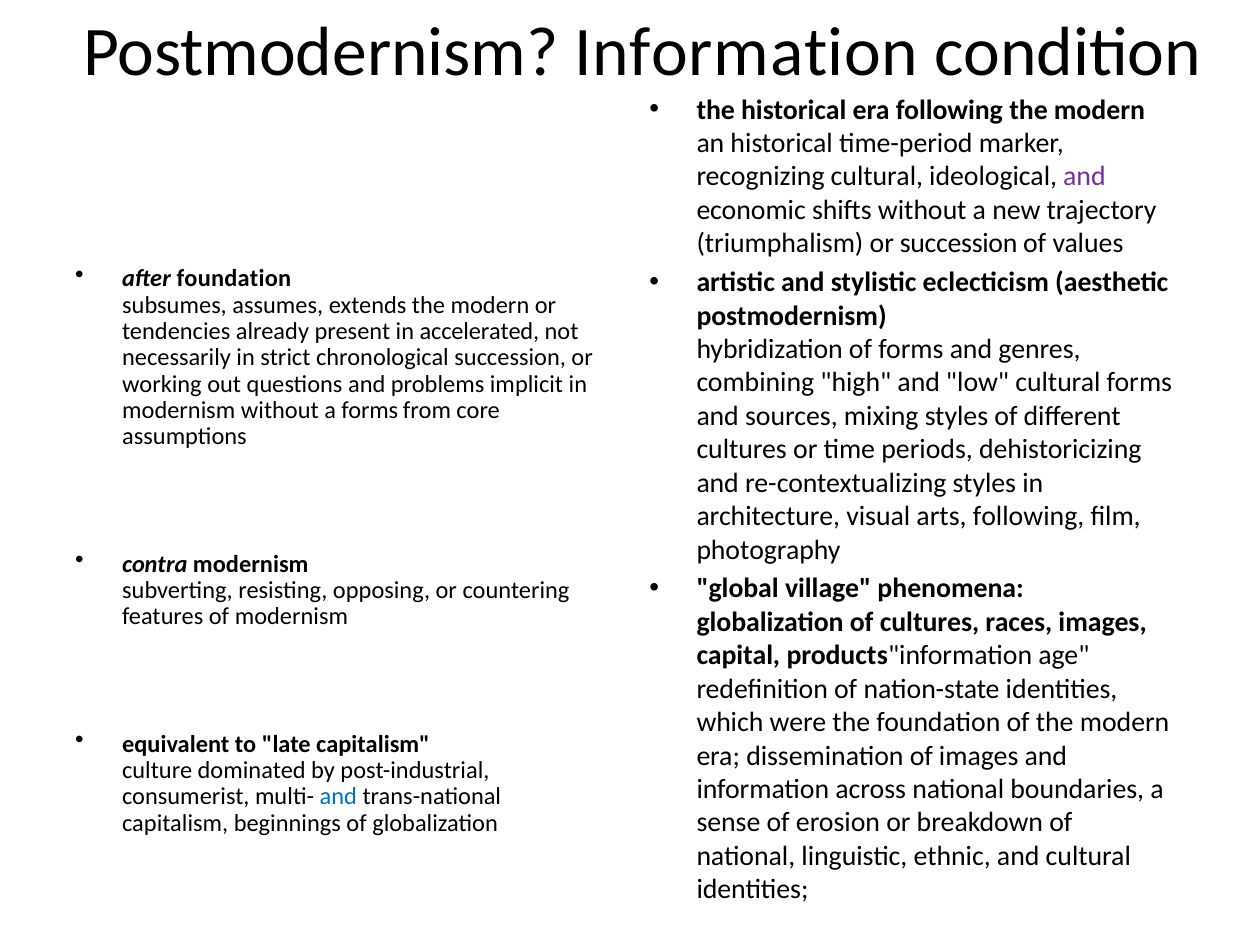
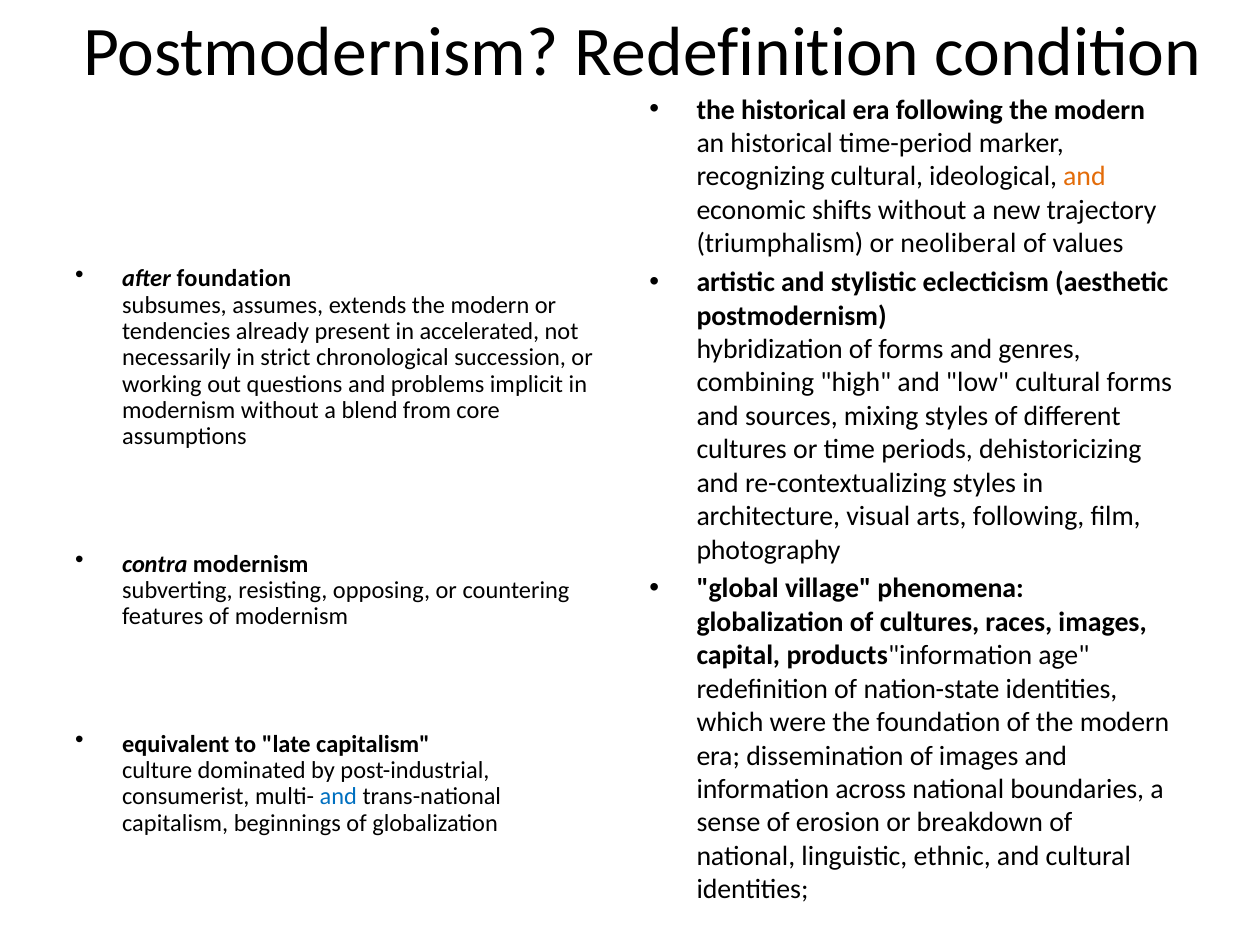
Postmodernism Information: Information -> Redefinition
and at (1084, 177) colour: purple -> orange
or succession: succession -> neoliberal
a forms: forms -> blend
